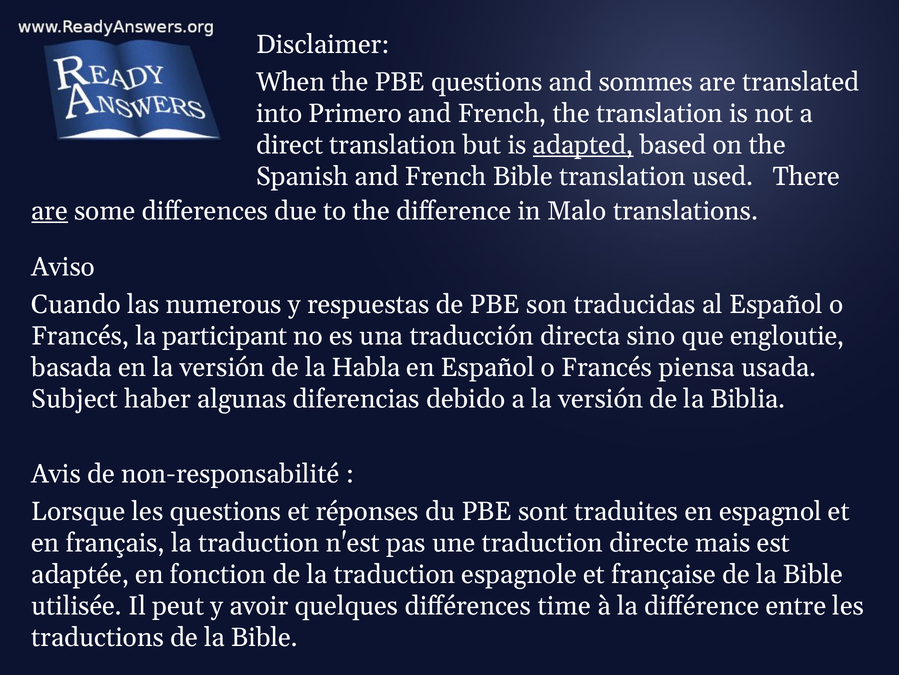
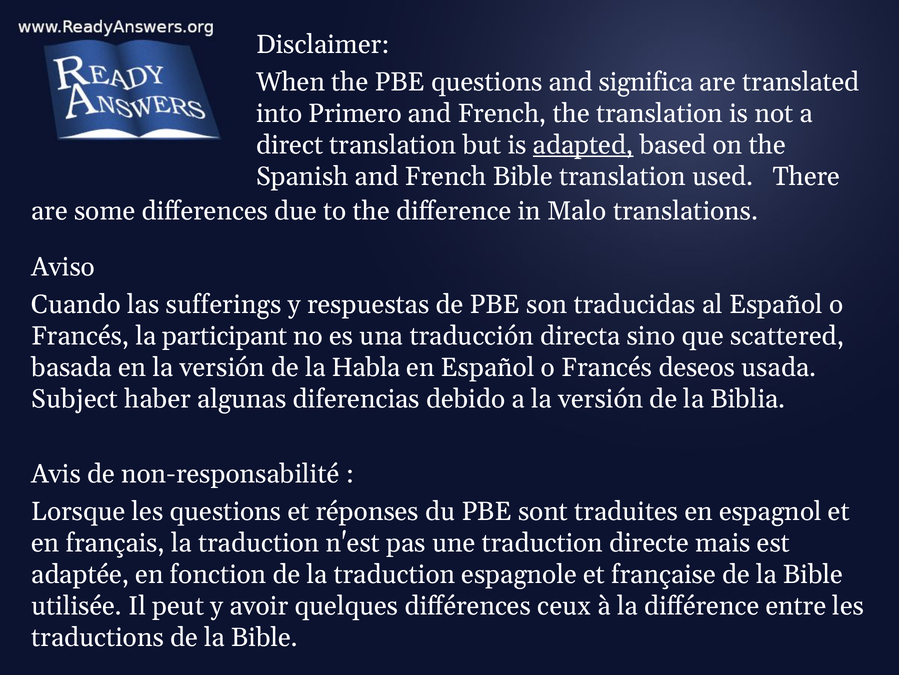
sommes: sommes -> significa
are at (50, 211) underline: present -> none
numerous: numerous -> sufferings
engloutie: engloutie -> scattered
piensa: piensa -> deseos
time: time -> ceux
